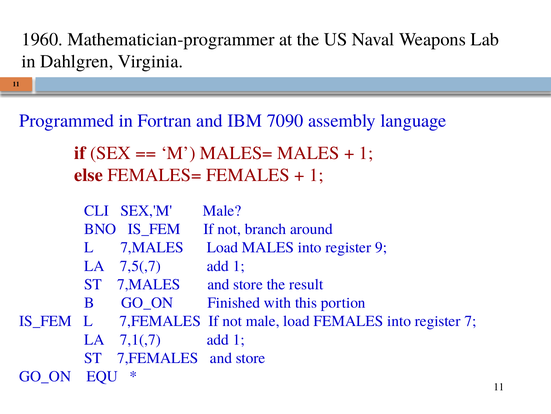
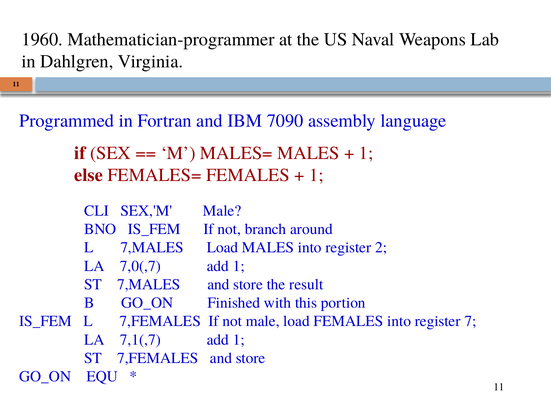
9: 9 -> 2
7,5(,7: 7,5(,7 -> 7,0(,7
